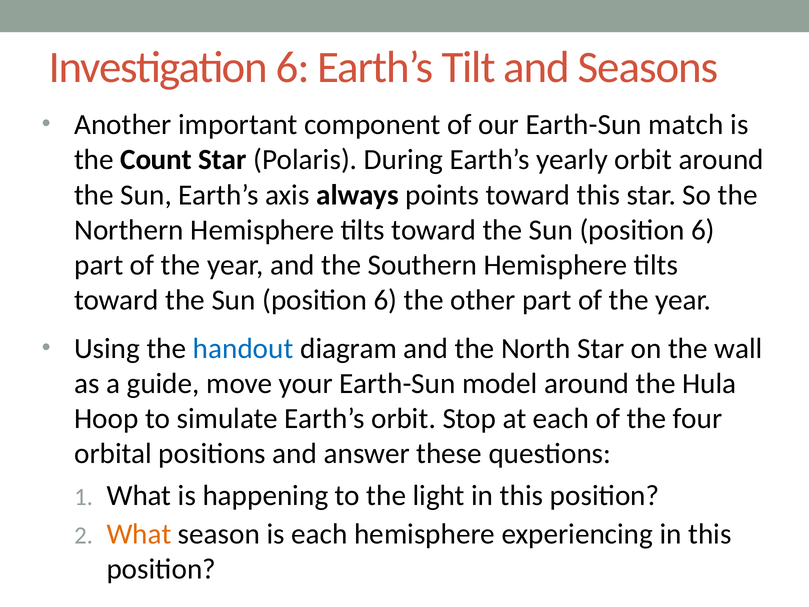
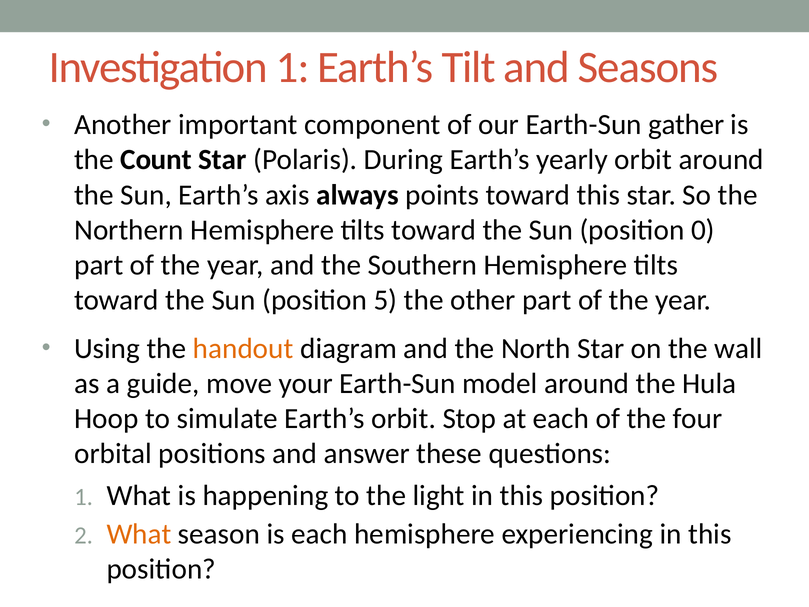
Investigation 6: 6 -> 1
match: match -> gather
6 at (703, 230): 6 -> 0
6 at (385, 300): 6 -> 5
handout colour: blue -> orange
